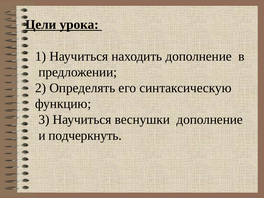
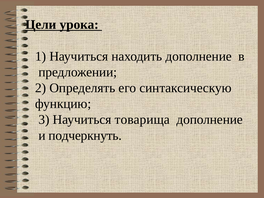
веснушки: веснушки -> товарища
